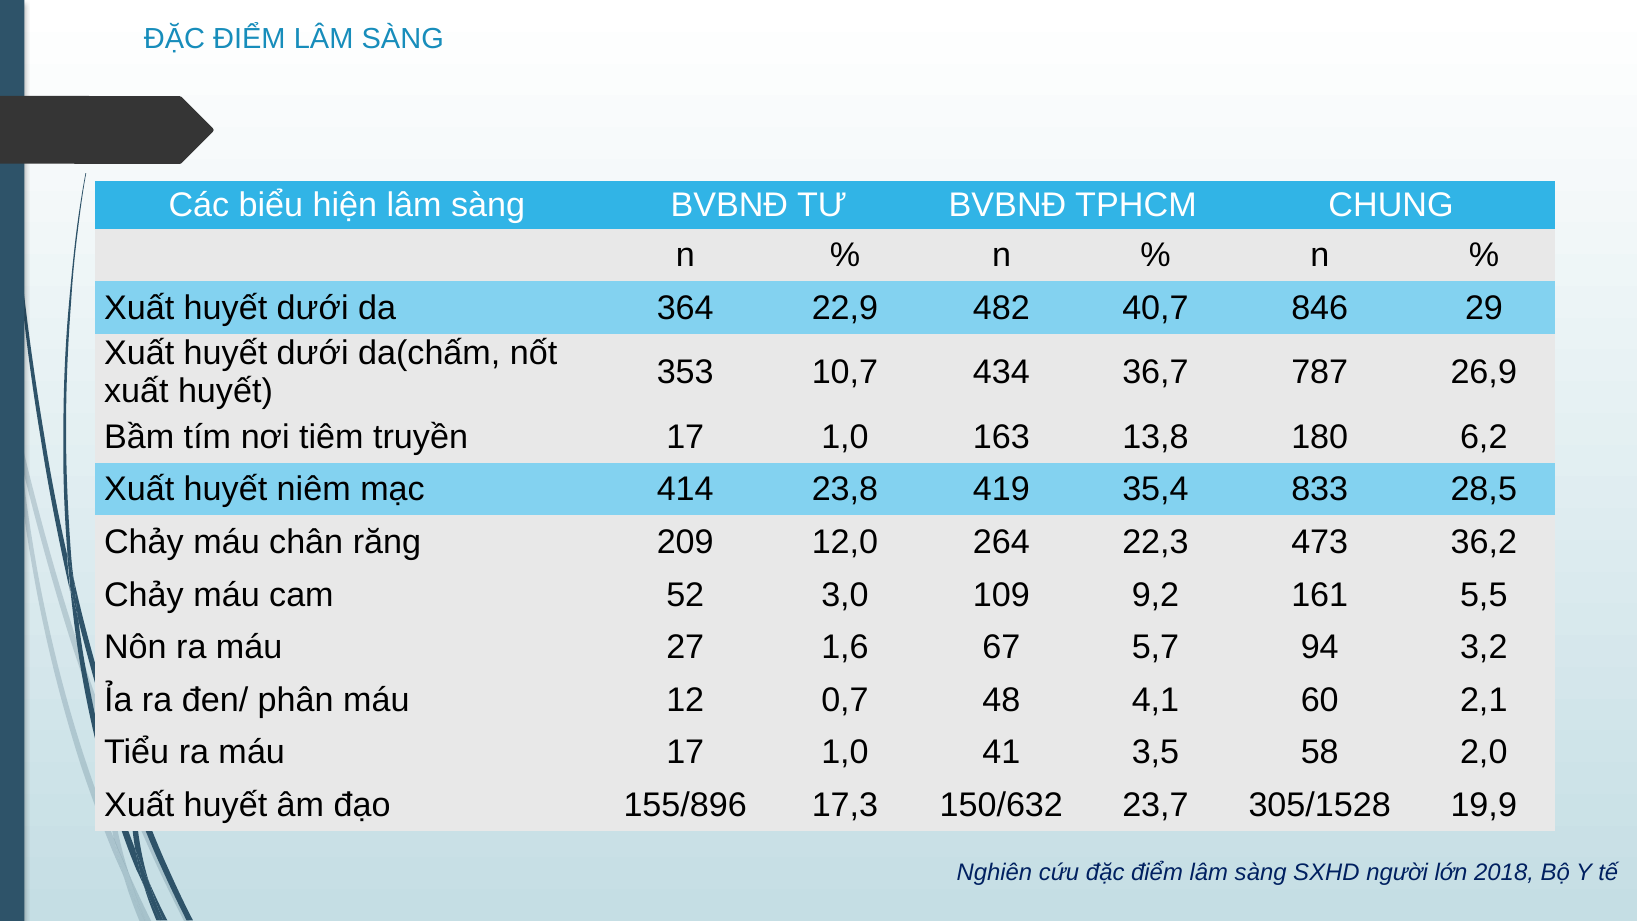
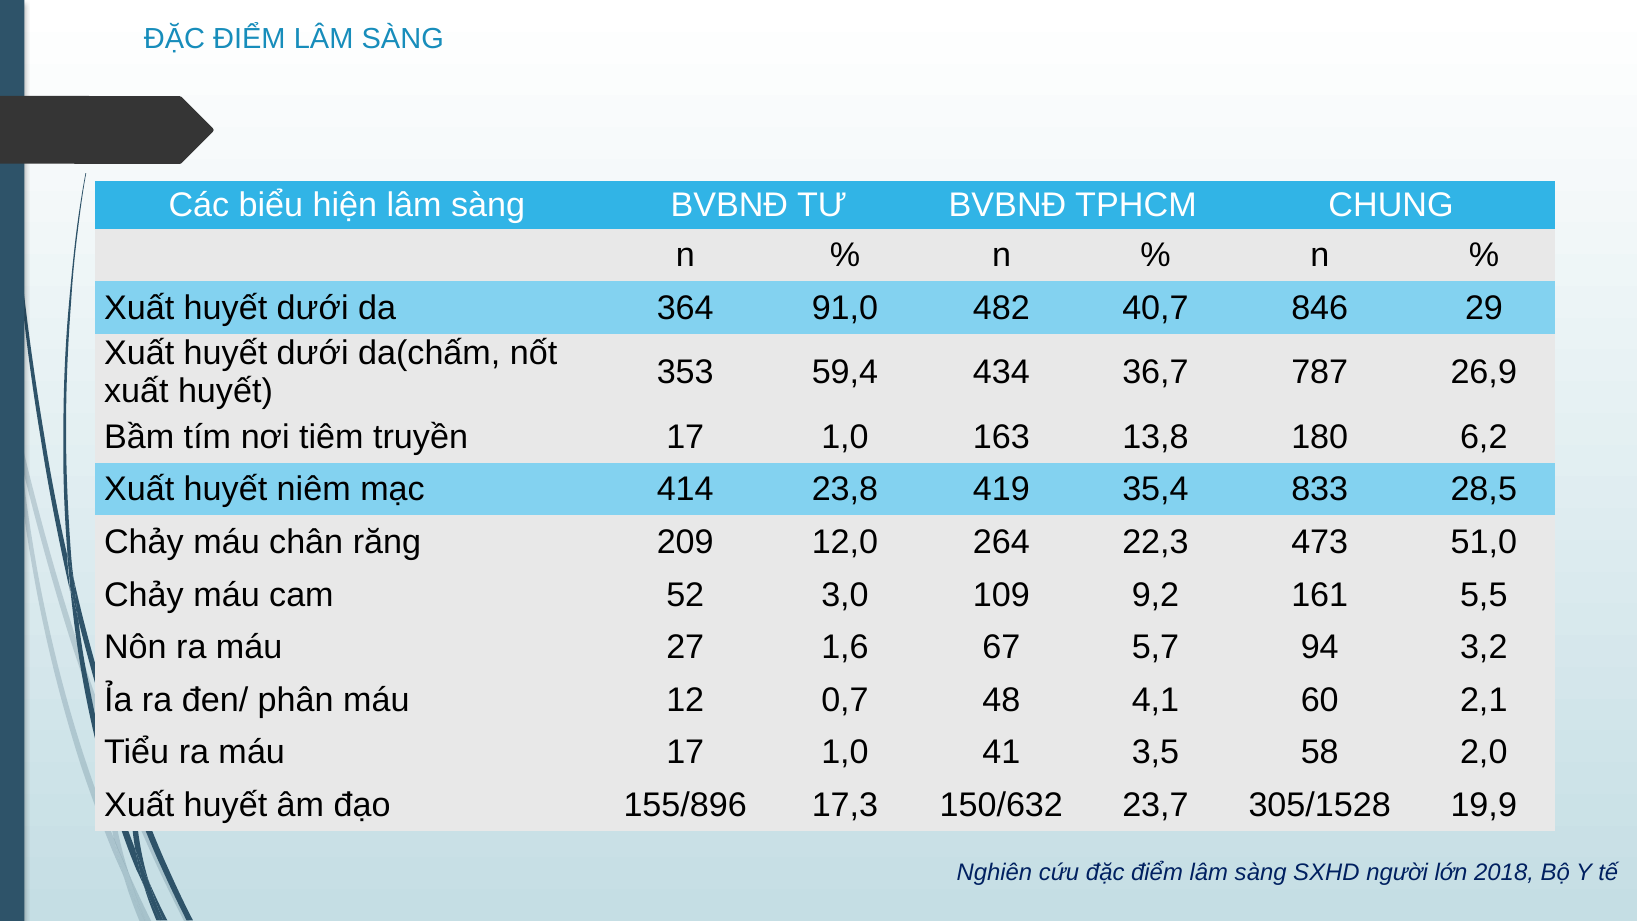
22,9: 22,9 -> 91,0
10,7: 10,7 -> 59,4
36,2: 36,2 -> 51,0
